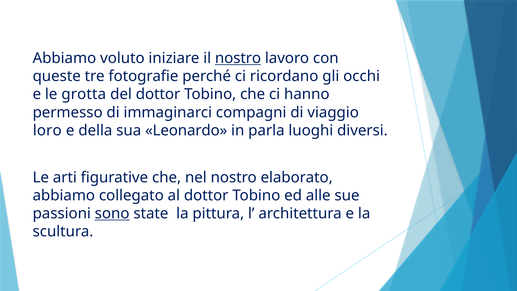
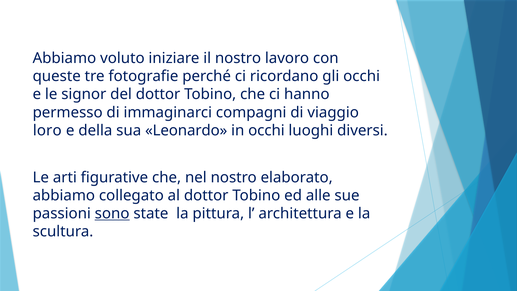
nostro at (238, 58) underline: present -> none
grotta: grotta -> signor
in parla: parla -> occhi
